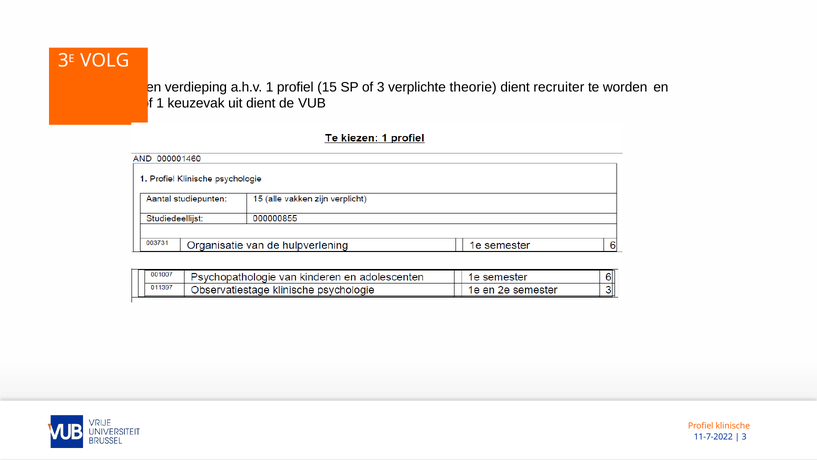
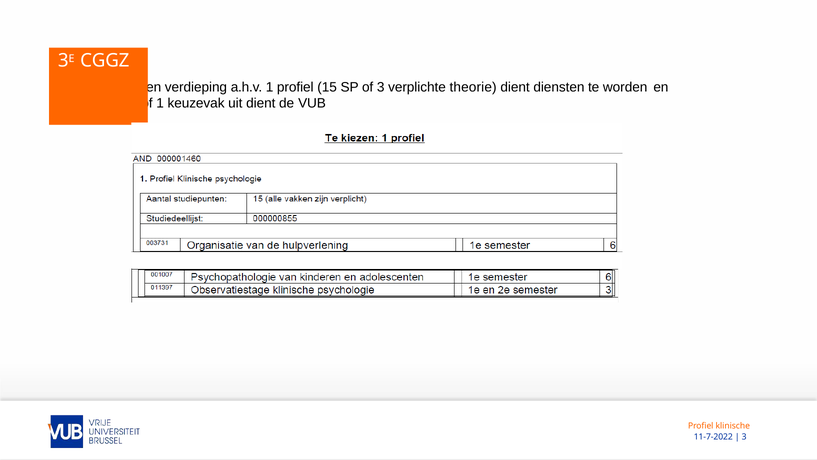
VOLG: VOLG -> CGGZ
recruiter: recruiter -> diensten
